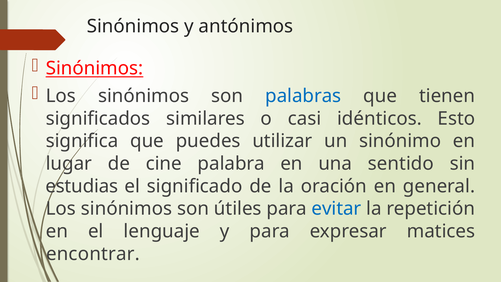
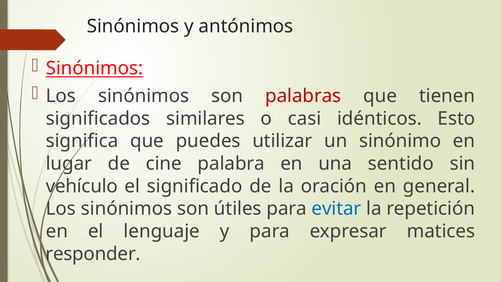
palabras colour: blue -> red
estudias: estudias -> vehículo
encontrar: encontrar -> responder
